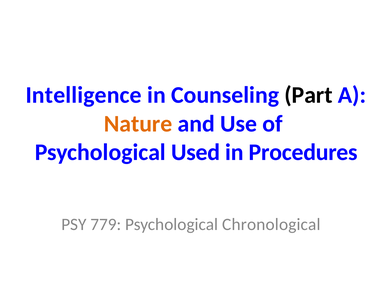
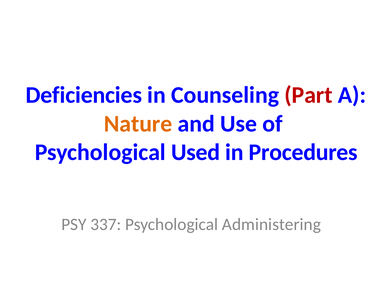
Intelligence: Intelligence -> Deficiencies
Part colour: black -> red
779: 779 -> 337
Chronological: Chronological -> Administering
